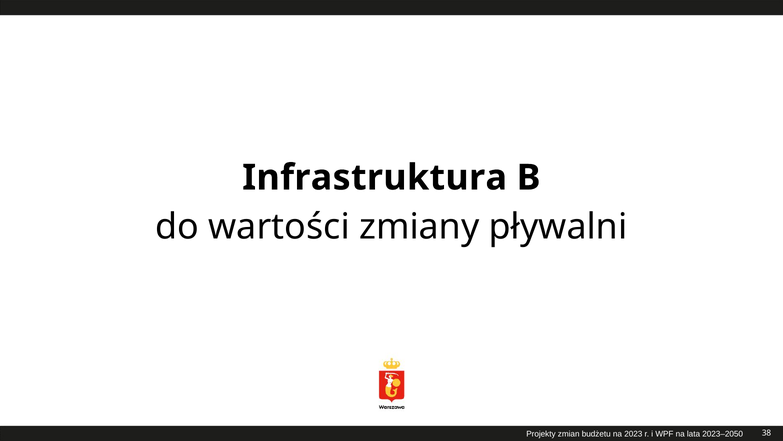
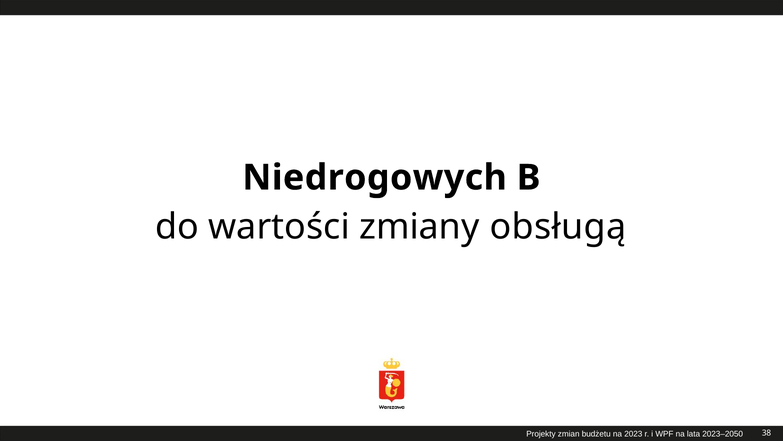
Infrastruktura: Infrastruktura -> Niedrogowych
pływalni: pływalni -> obsługą
